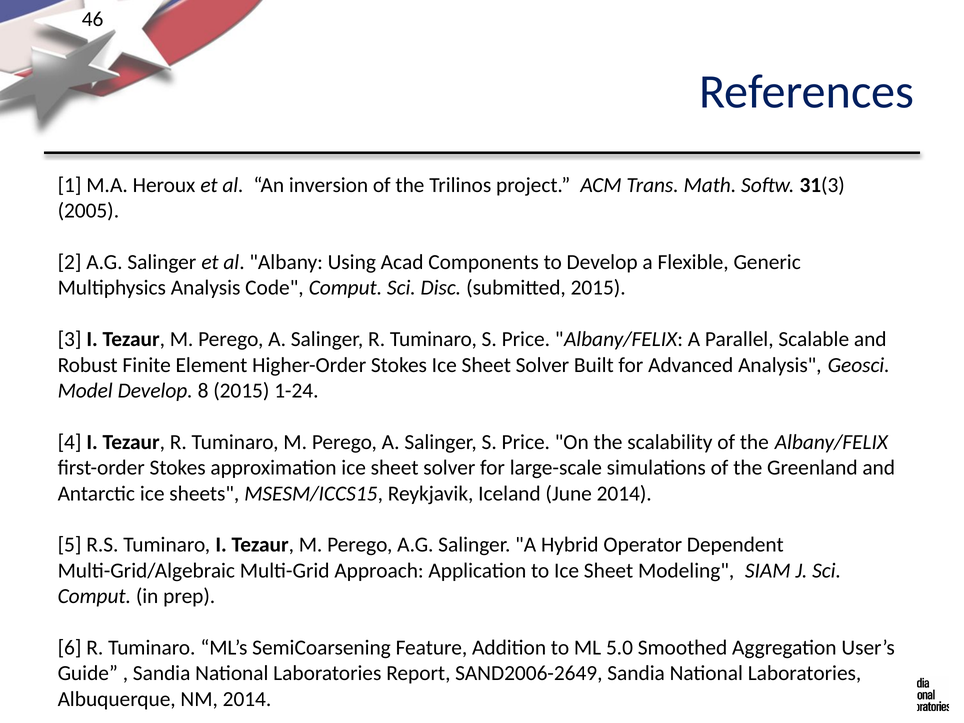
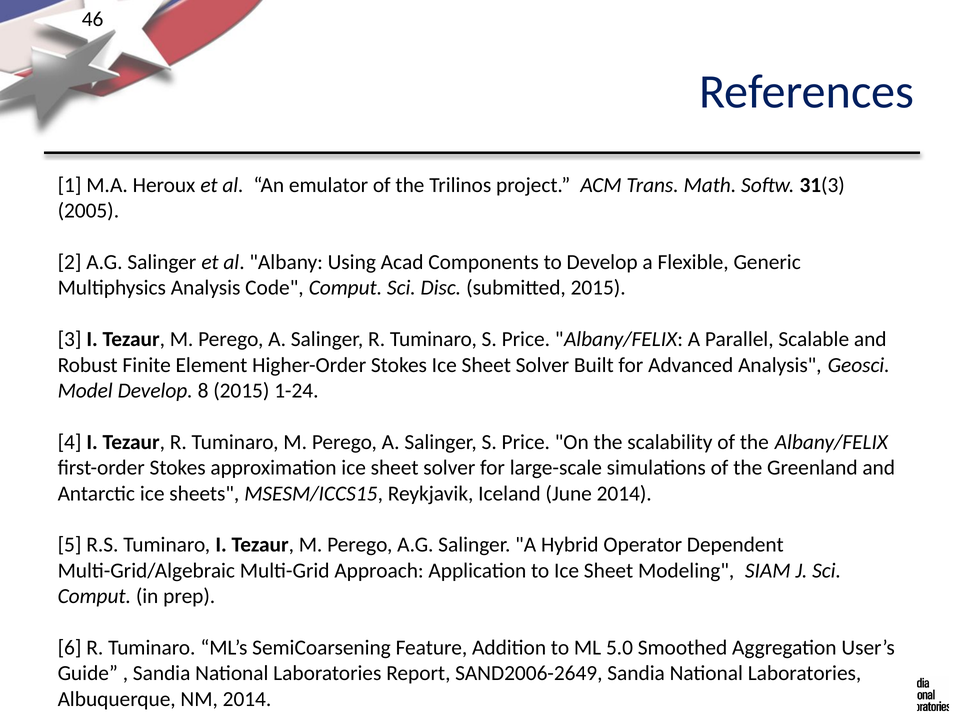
inversion: inversion -> emulator
